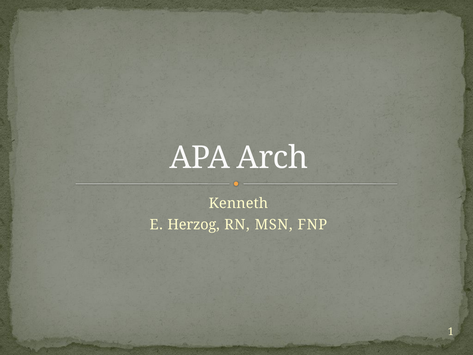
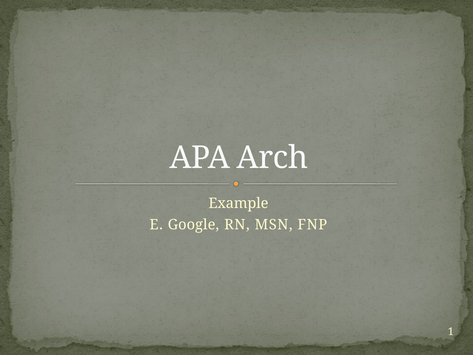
Kenneth: Kenneth -> Example
Herzog: Herzog -> Google
